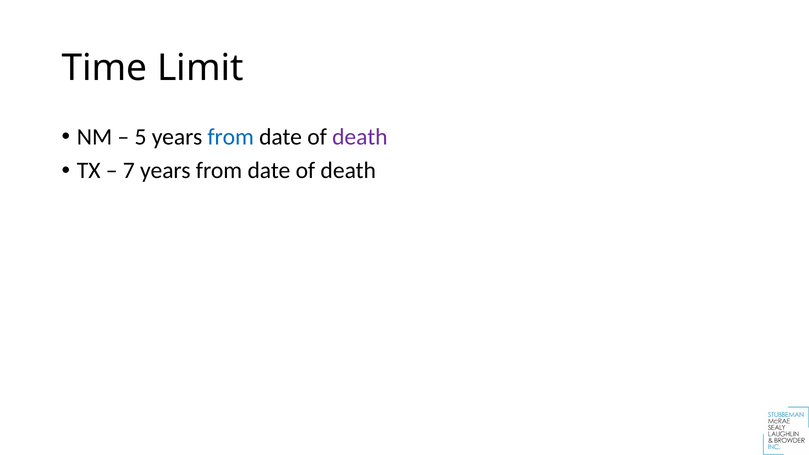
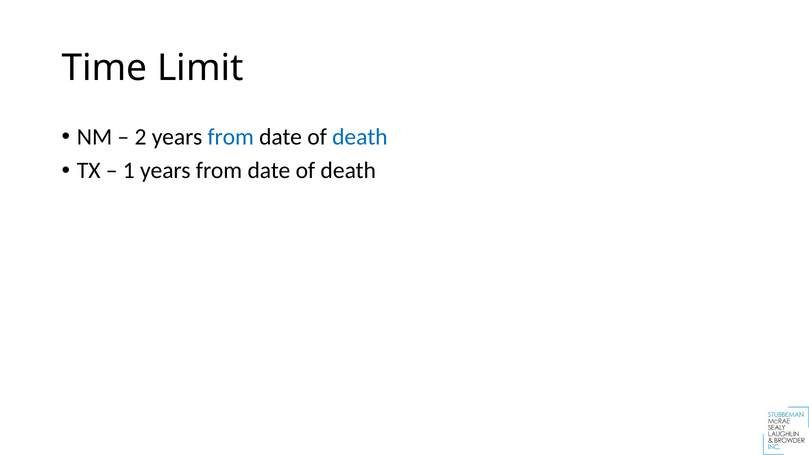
5: 5 -> 2
death at (360, 137) colour: purple -> blue
7: 7 -> 1
